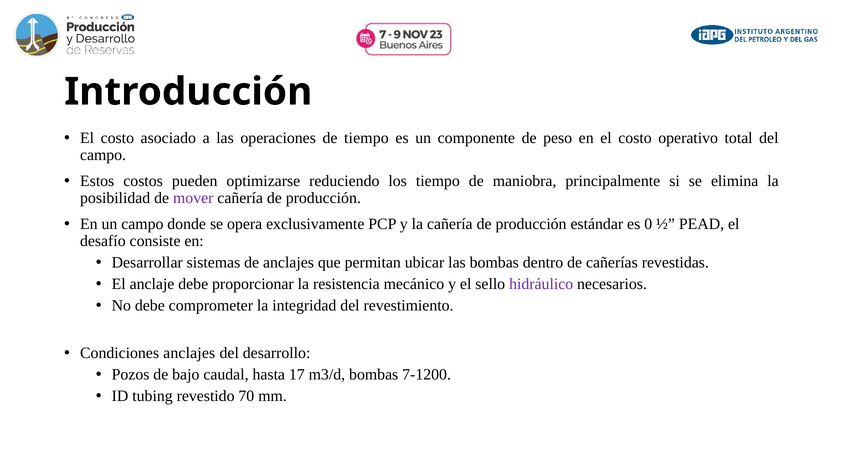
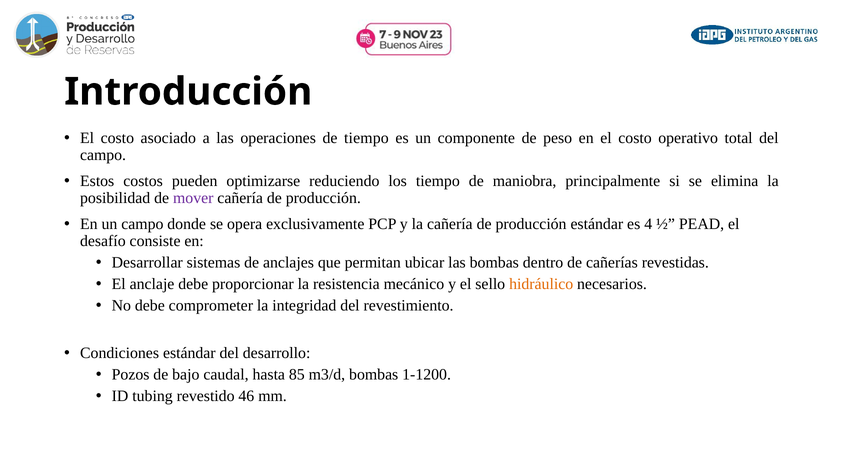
0: 0 -> 4
hidráulico colour: purple -> orange
Condiciones anclajes: anclajes -> estándar
17: 17 -> 85
7-1200: 7-1200 -> 1-1200
70: 70 -> 46
